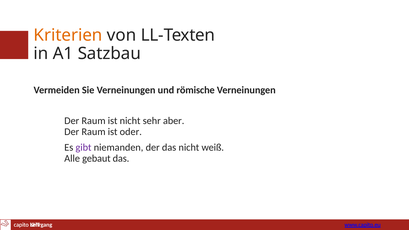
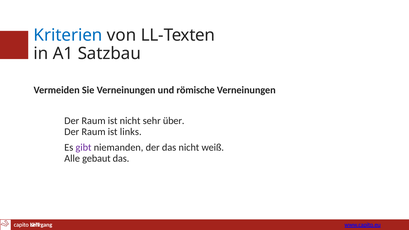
Kriterien colour: orange -> blue
aber: aber -> über
oder: oder -> links
